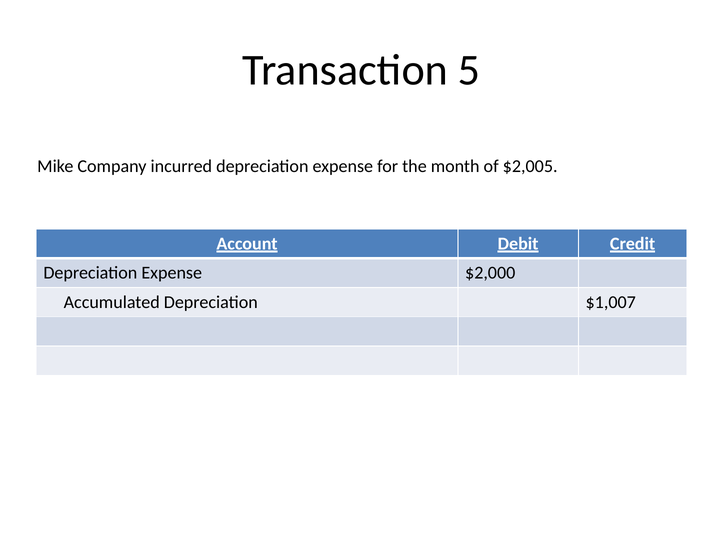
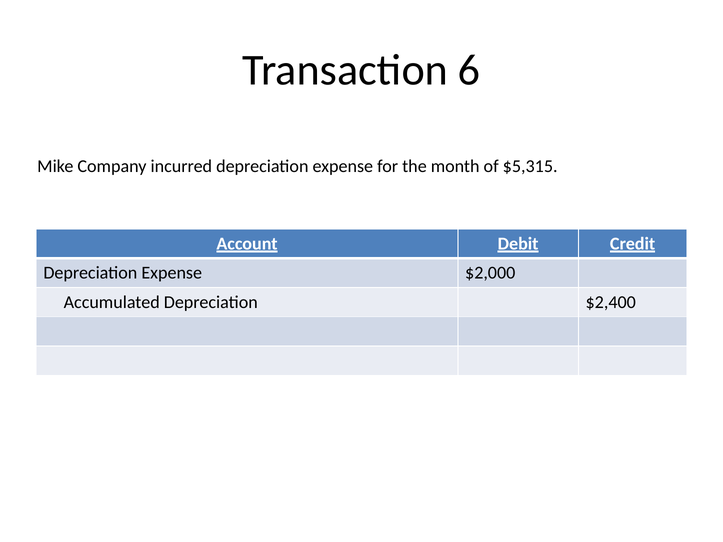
5: 5 -> 6
$2,005: $2,005 -> $5,315
$1,007: $1,007 -> $2,400
